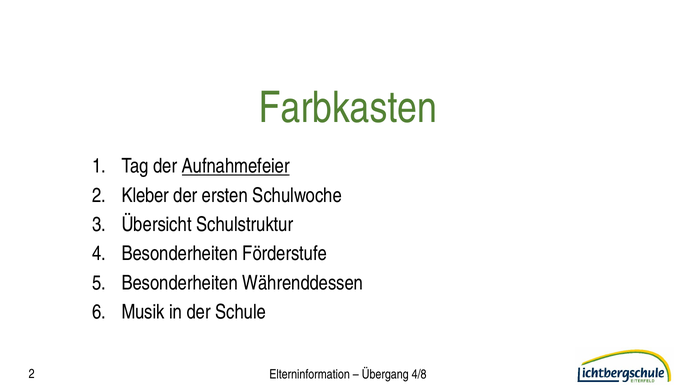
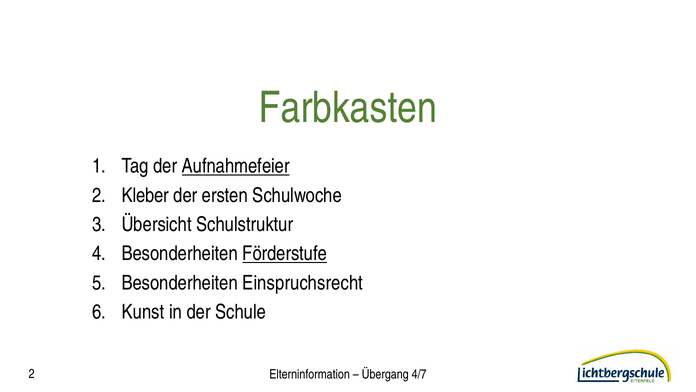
Förderstufe underline: none -> present
Währenddessen: Währenddessen -> Einspruchsrecht
Musik: Musik -> Kunst
4/8: 4/8 -> 4/7
